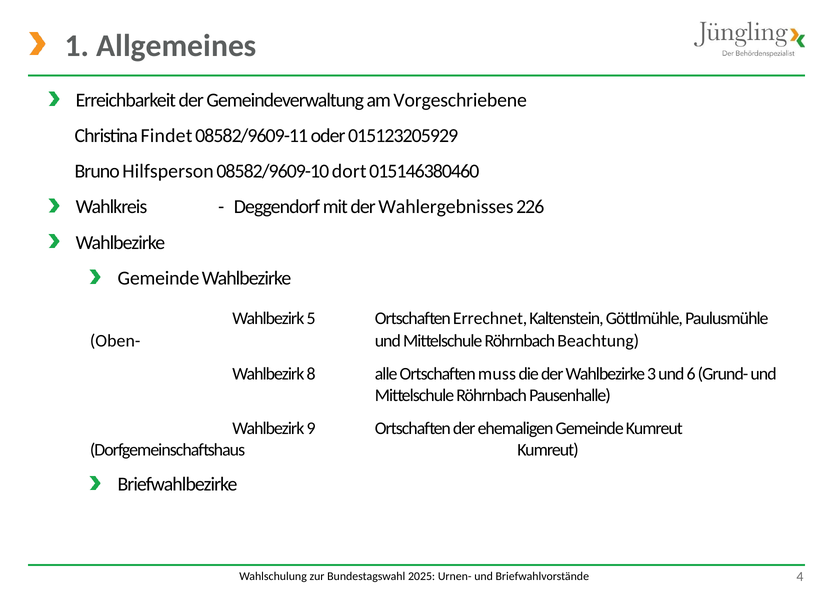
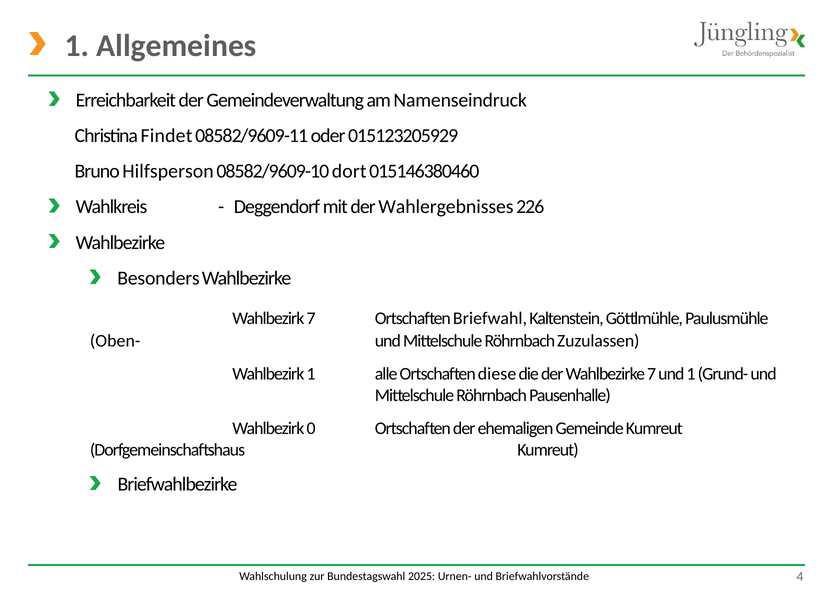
Vorgeschriebene: Vorgeschriebene -> Namenseindruck
Gemeinde at (158, 278): Gemeinde -> Besonders
Wahlbezirk 5: 5 -> 7
Errechnet: Errechnet -> Briefwahl
Beachtung: Beachtung -> Zuzulassen
Wahlbezirk 8: 8 -> 1
muss: muss -> diese
Wahlbezirke 3: 3 -> 7
und 6: 6 -> 1
9: 9 -> 0
